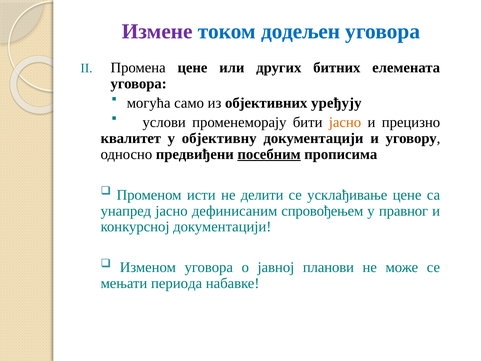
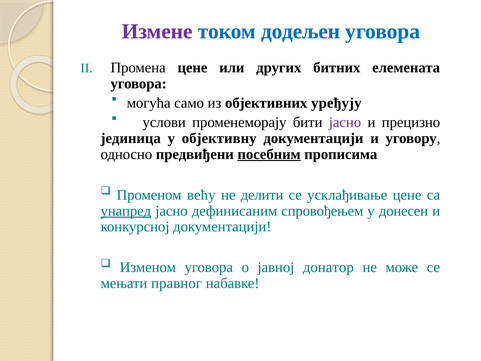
јасно at (345, 122) colour: orange -> purple
квалитет: квалитет -> јединица
исти: исти -> већу
унапред underline: none -> present
правног: правног -> донесен
планови: планови -> донатор
периода: периода -> правног
